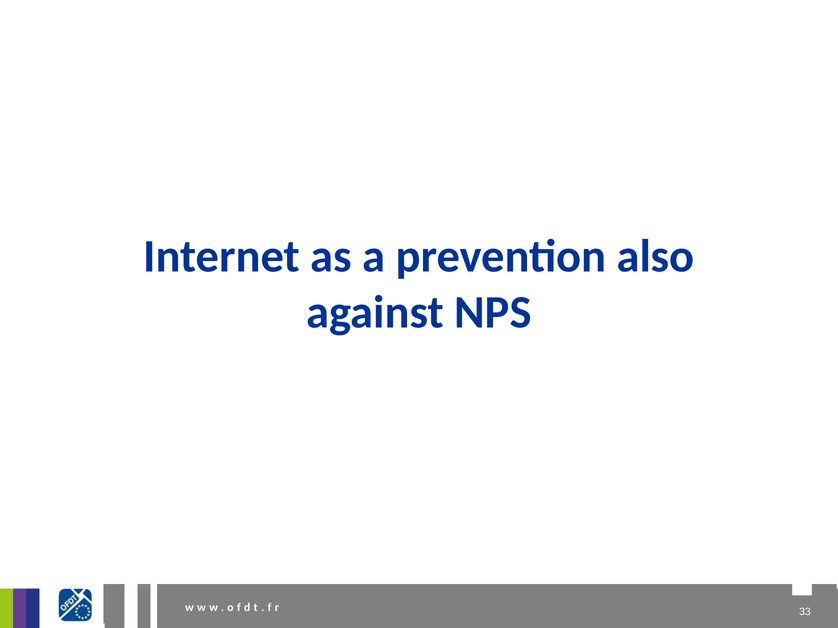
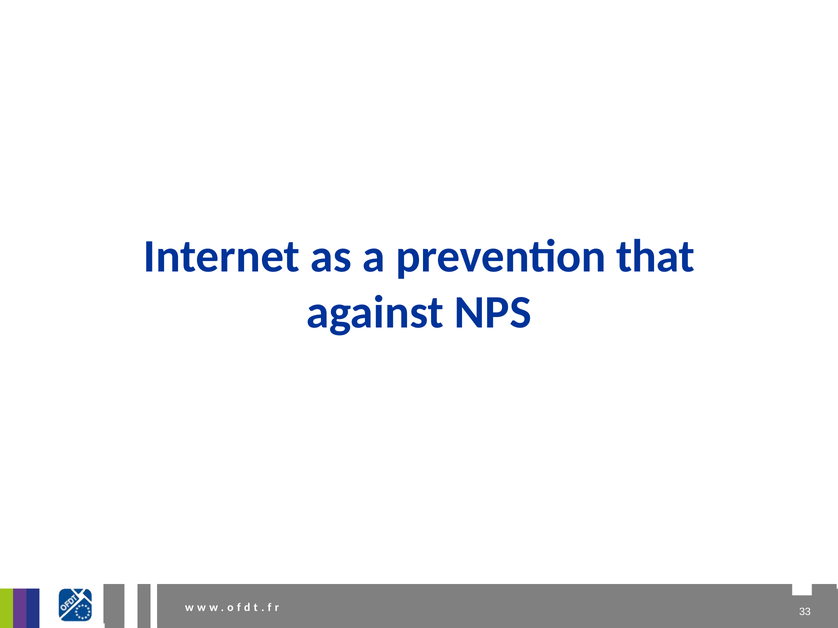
also: also -> that
